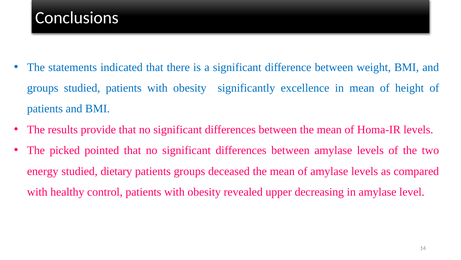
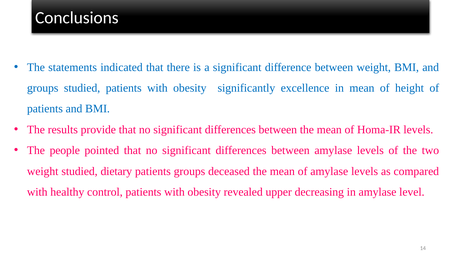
picked: picked -> people
energy at (43, 171): energy -> weight
